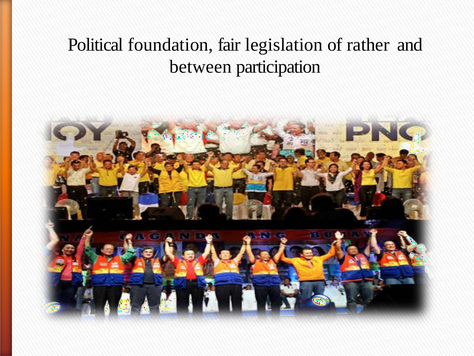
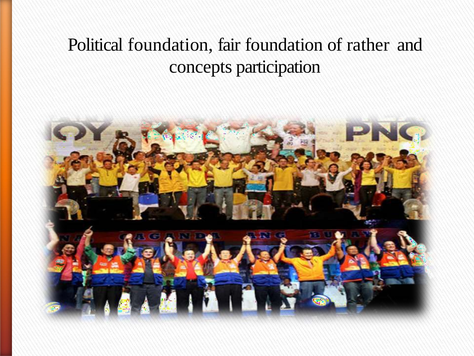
fair legislation: legislation -> foundation
between: between -> concepts
